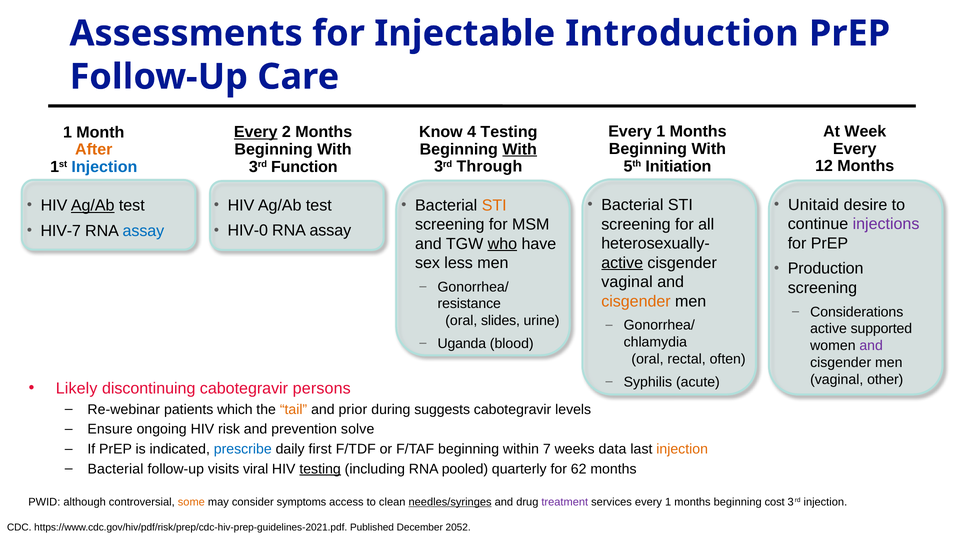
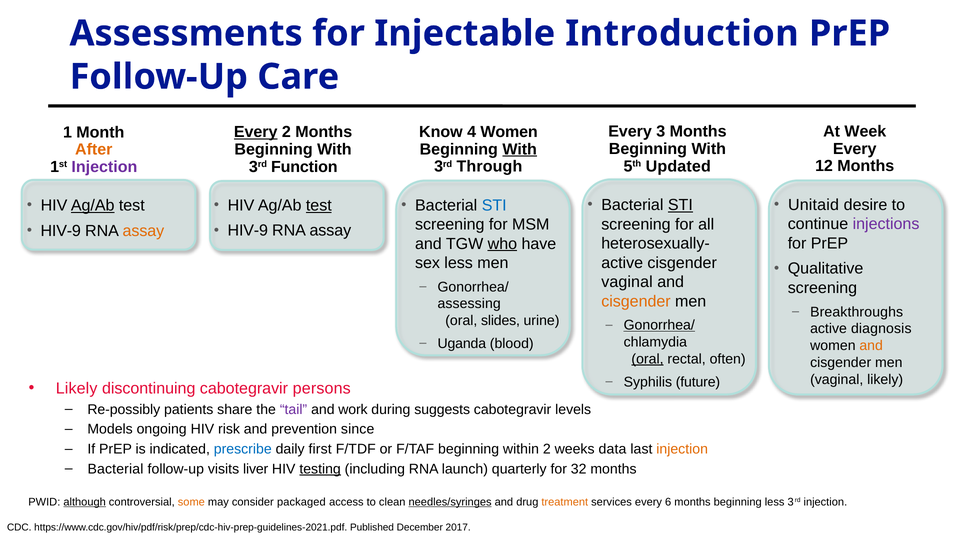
1 at (661, 132): 1 -> 3
4 Testing: Testing -> Women
Initiation: Initiation -> Updated
Injection at (104, 167) colour: blue -> purple
STI at (680, 205) underline: none -> present
STI at (494, 205) colour: orange -> blue
test at (319, 205) underline: none -> present
HIV-0 at (248, 231): HIV-0 -> HIV-9
HIV-7 at (61, 231): HIV-7 -> HIV-9
assay at (143, 231) colour: blue -> orange
active at (622, 263) underline: present -> none
Production: Production -> Qualitative
resistance: resistance -> assessing
Considerations: Considerations -> Breakthroughs
Gonorrhea/ at (659, 325) underline: none -> present
supported: supported -> diagnosis
and at (871, 346) colour: purple -> orange
oral at (648, 359) underline: none -> present
vaginal other: other -> likely
acute: acute -> future
Re-webinar: Re-webinar -> Re-possibly
which: which -> share
tail colour: orange -> purple
prior: prior -> work
Ensure: Ensure -> Models
solve: solve -> since
within 7: 7 -> 2
viral: viral -> liver
pooled: pooled -> launch
62: 62 -> 32
although underline: none -> present
symptoms: symptoms -> packaged
treatment colour: purple -> orange
services every 1: 1 -> 6
beginning cost: cost -> less
2052: 2052 -> 2017
